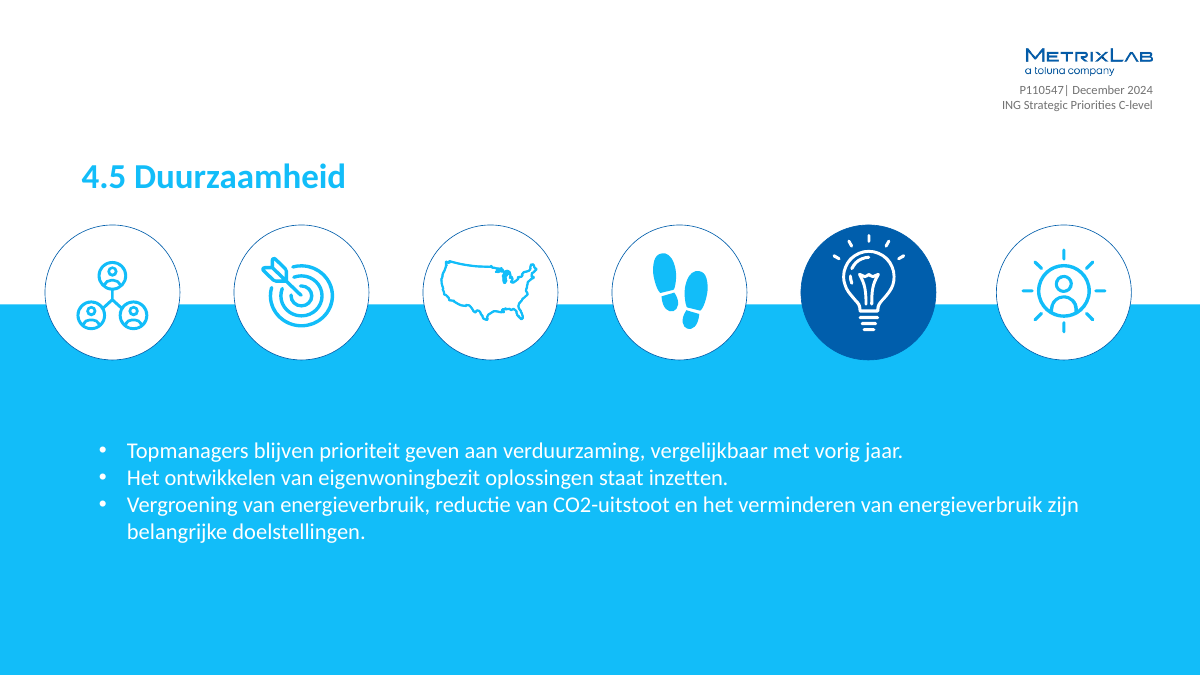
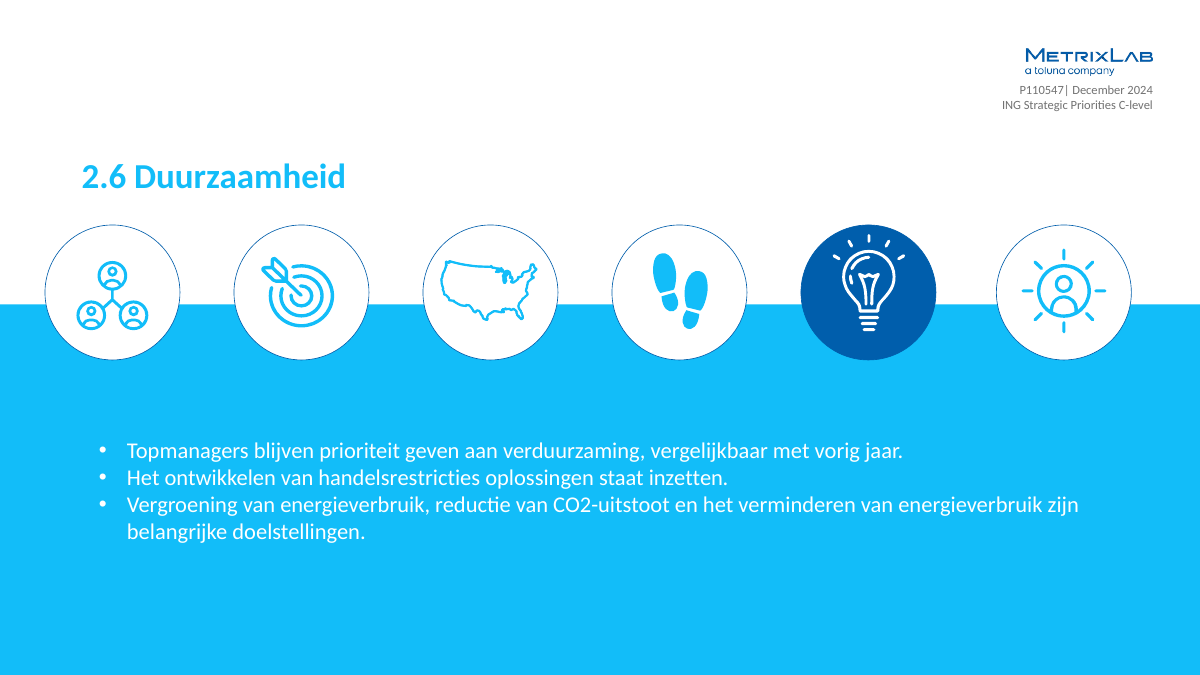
4.5: 4.5 -> 2.6
eigenwoningbezit: eigenwoningbezit -> handelsrestricties
